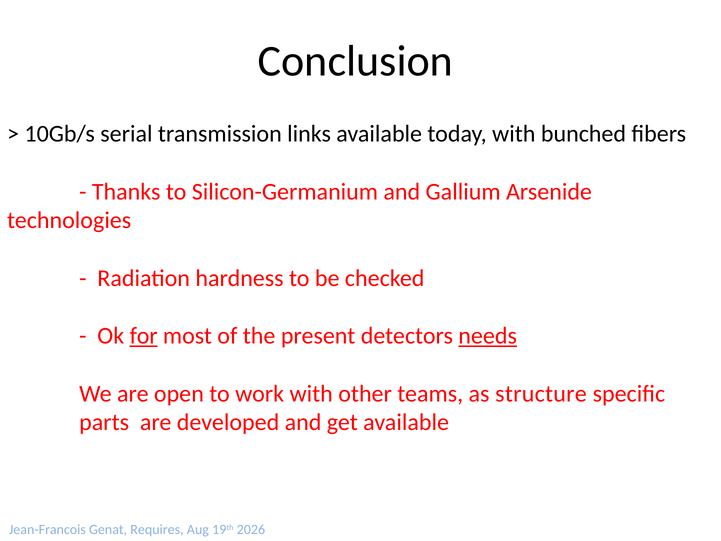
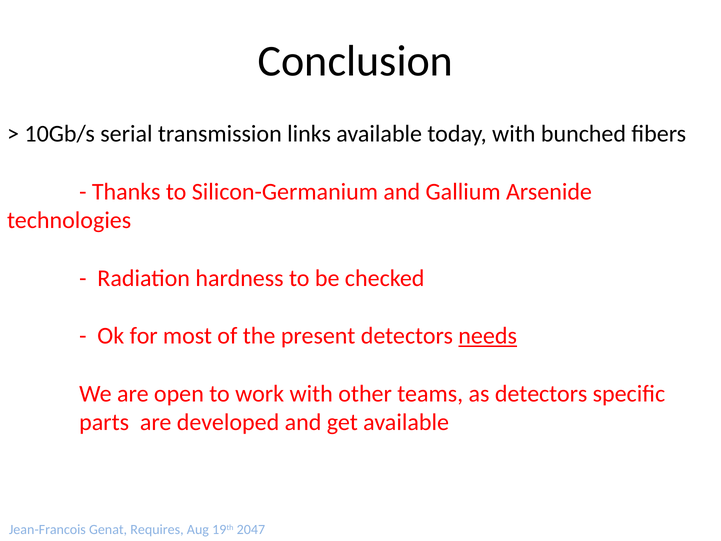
for underline: present -> none
as structure: structure -> detectors
2026: 2026 -> 2047
